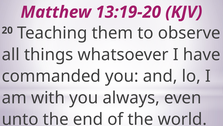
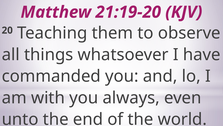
13:19-20: 13:19-20 -> 21:19-20
